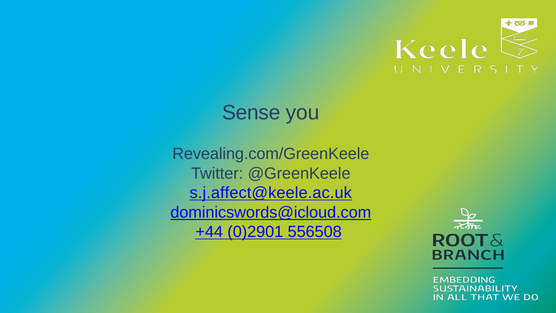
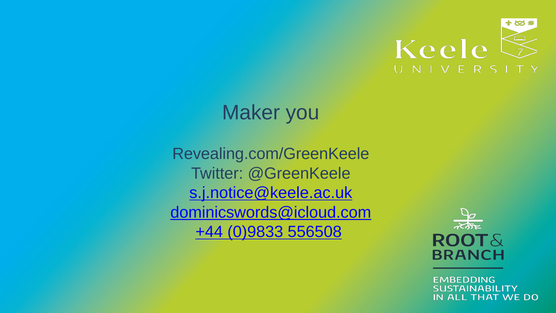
Sense: Sense -> Maker
s.j.affect@keele.ac.uk: s.j.affect@keele.ac.uk -> s.j.notice@keele.ac.uk
0)2901: 0)2901 -> 0)9833
